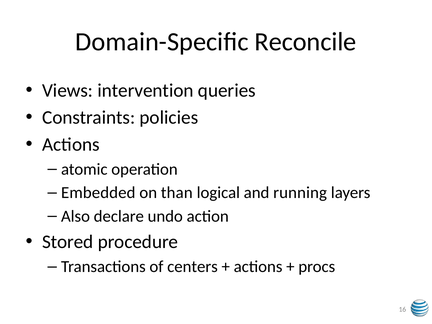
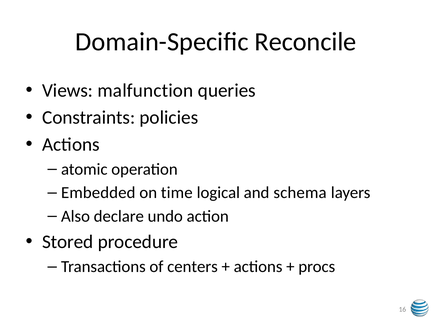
intervention: intervention -> malfunction
than: than -> time
running: running -> schema
